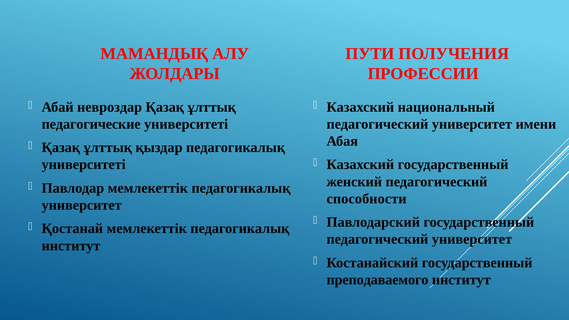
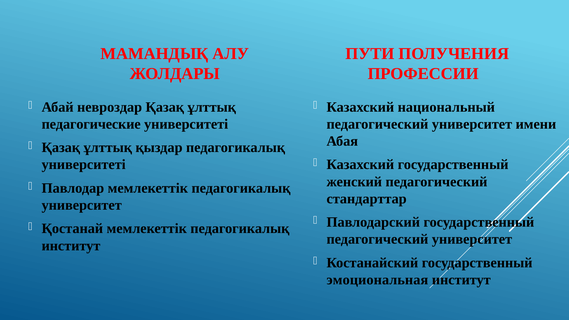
способности: способности -> стандарттар
преподаваемого: преподаваемого -> эмоциональная
